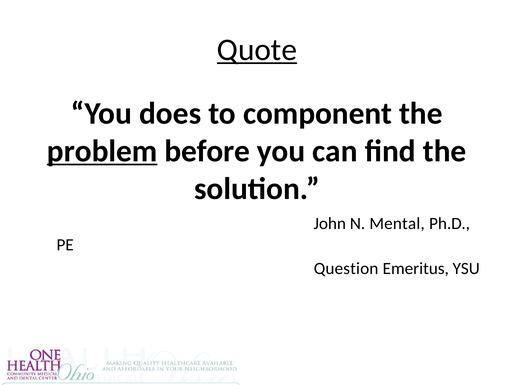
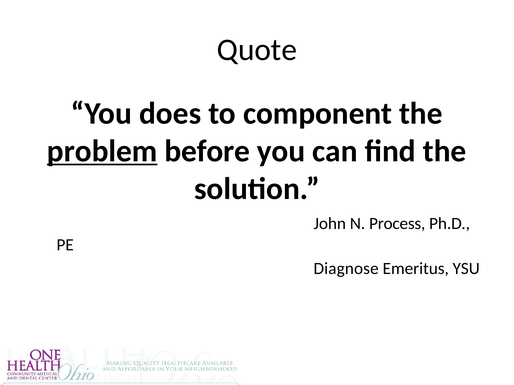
Quote underline: present -> none
Mental: Mental -> Process
Question: Question -> Diagnose
